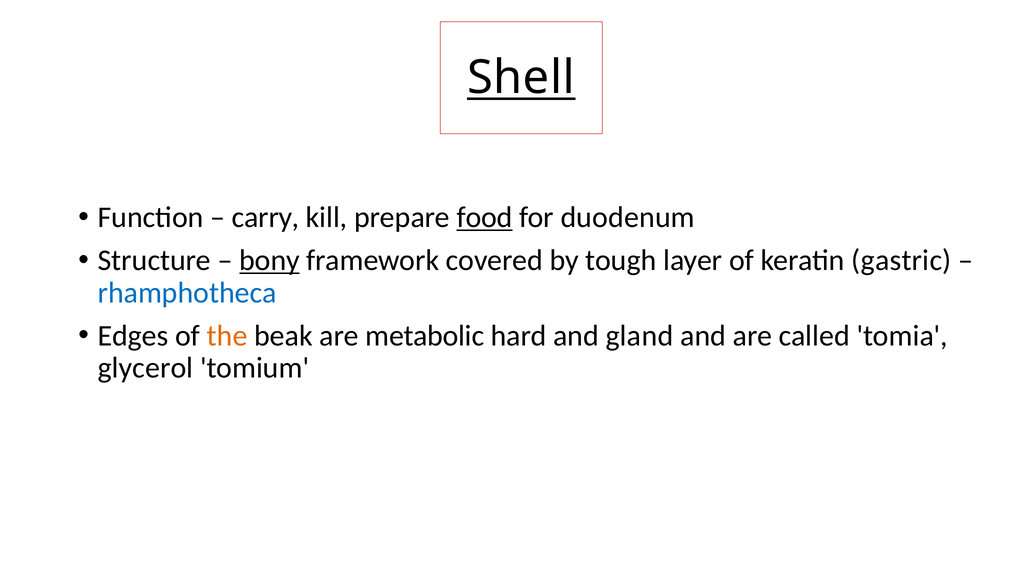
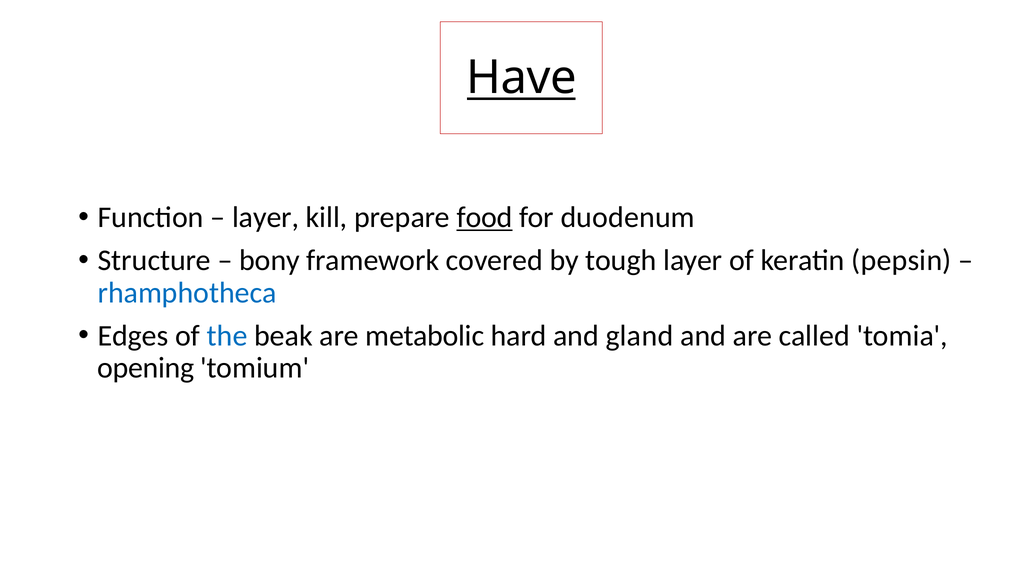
Shell: Shell -> Have
carry at (266, 217): carry -> layer
bony underline: present -> none
gastric: gastric -> pepsin
the colour: orange -> blue
glycerol: glycerol -> opening
